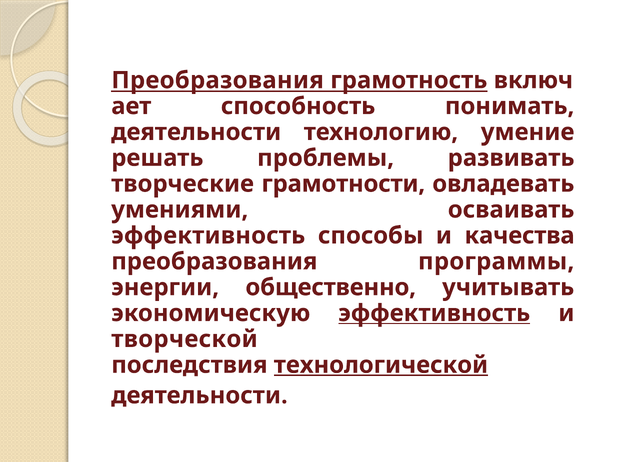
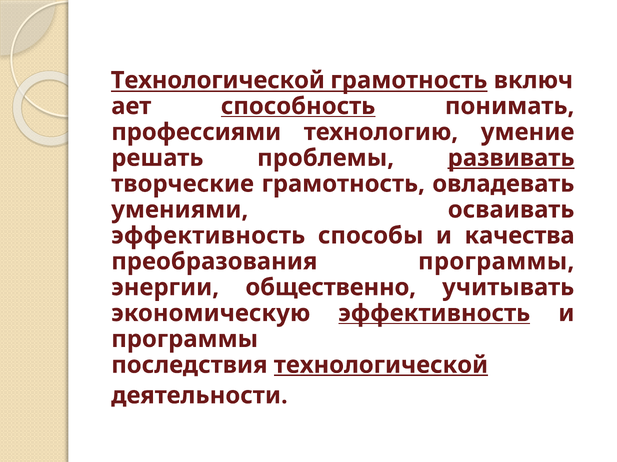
Преобразования at (218, 80): Преобразования -> Технологической
способность underline: none -> present
деятельности at (196, 132): деятельности -> профессиями
развивать underline: none -> present
творческие грамотности: грамотности -> грамотность
творческой at (185, 340): творческой -> программы
